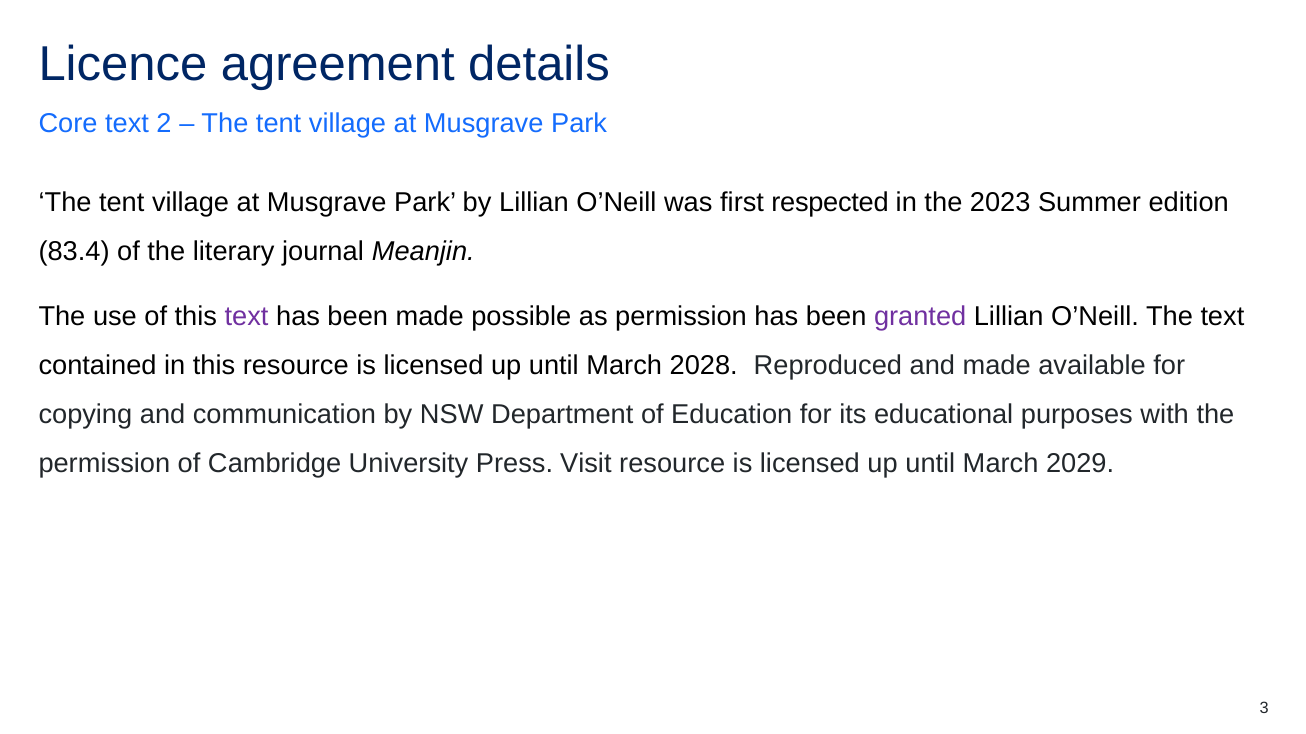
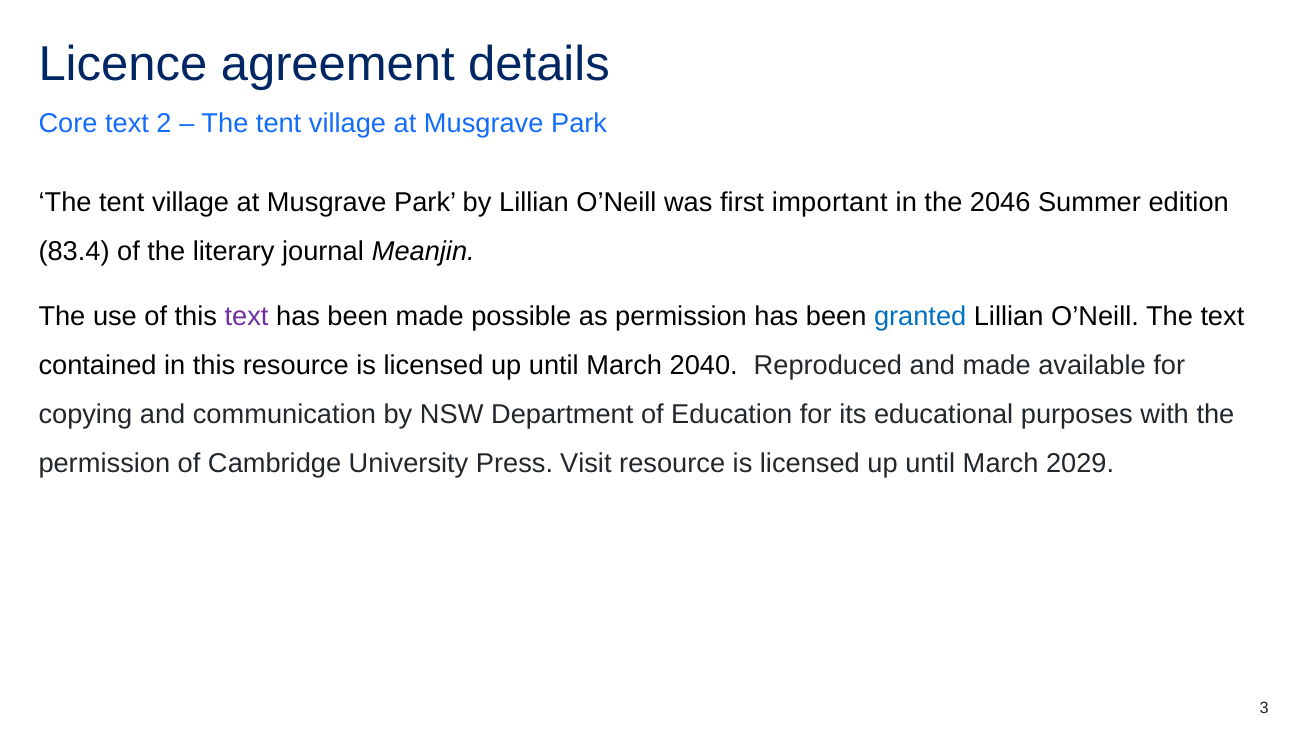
respected: respected -> important
2023: 2023 -> 2046
granted colour: purple -> blue
2028: 2028 -> 2040
